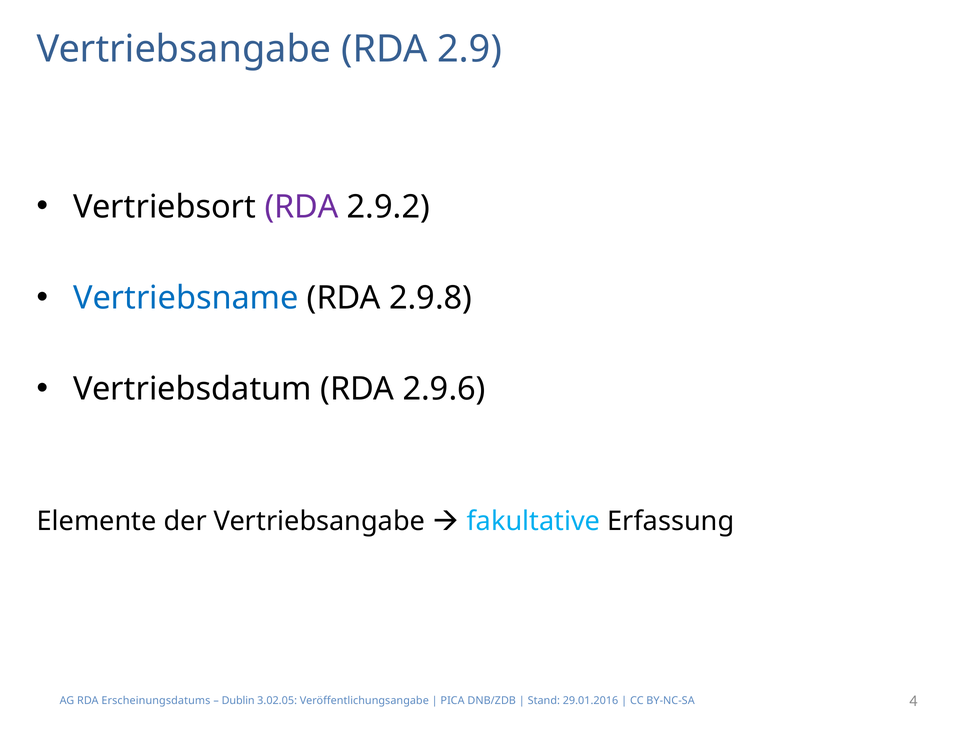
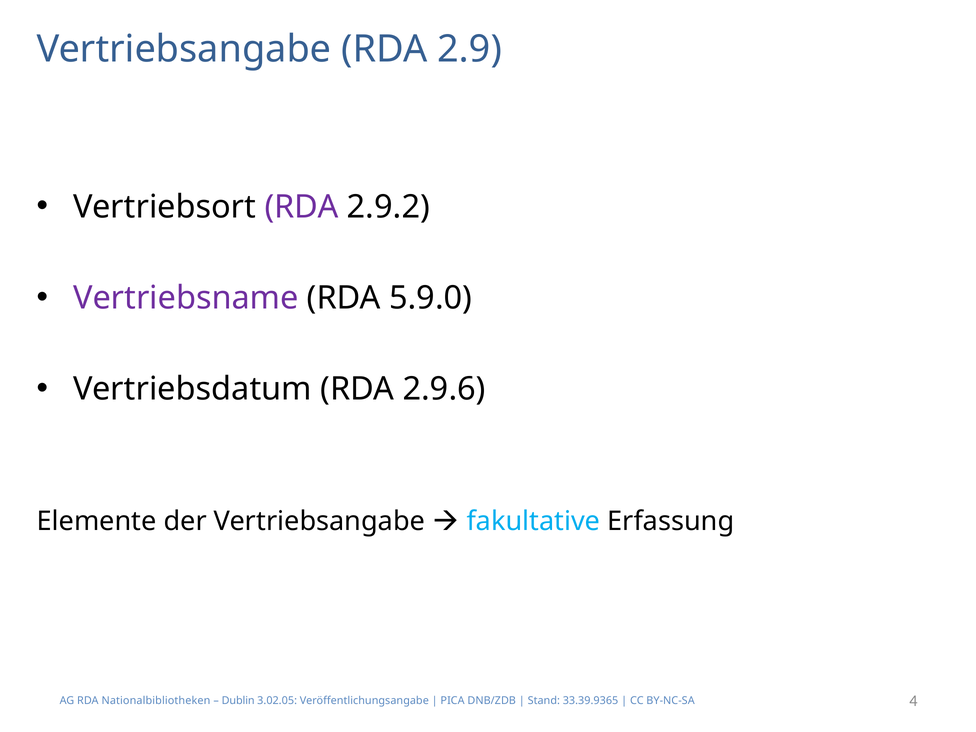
Vertriebsname colour: blue -> purple
2.9.8: 2.9.8 -> 5.9.0
Erscheinungsdatums: Erscheinungsdatums -> Nationalbibliotheken
29.01.2016: 29.01.2016 -> 33.39.9365
